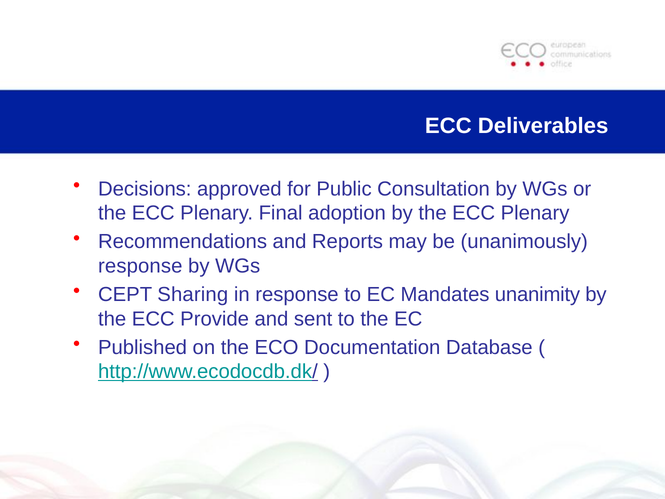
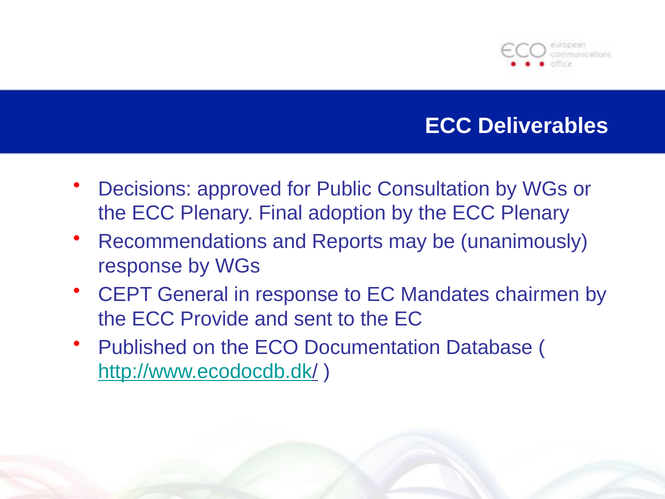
Sharing: Sharing -> General
unanimity: unanimity -> chairmen
